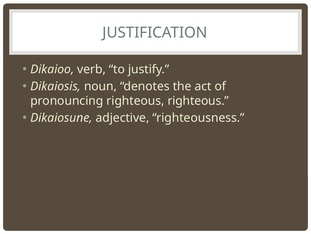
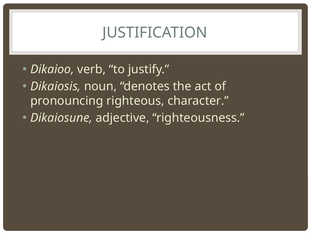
righteous righteous: righteous -> character
